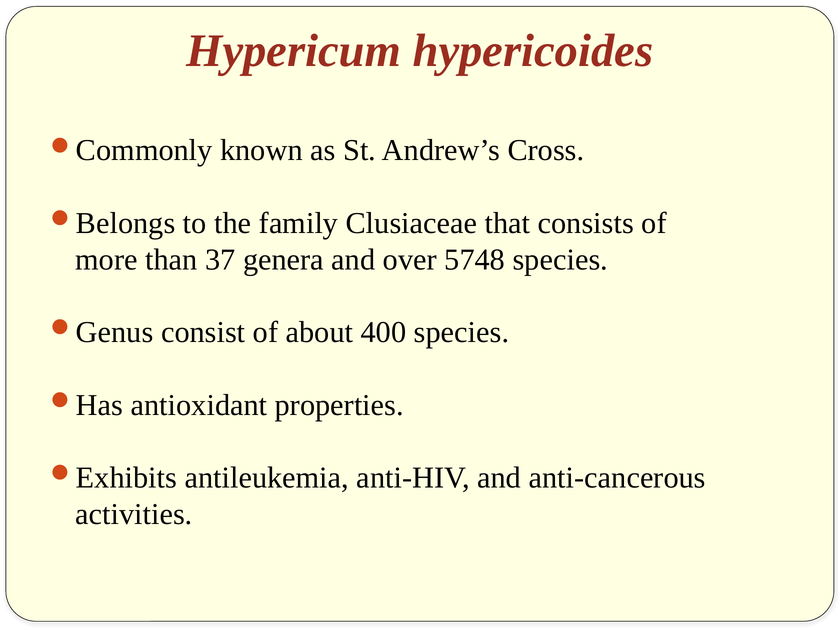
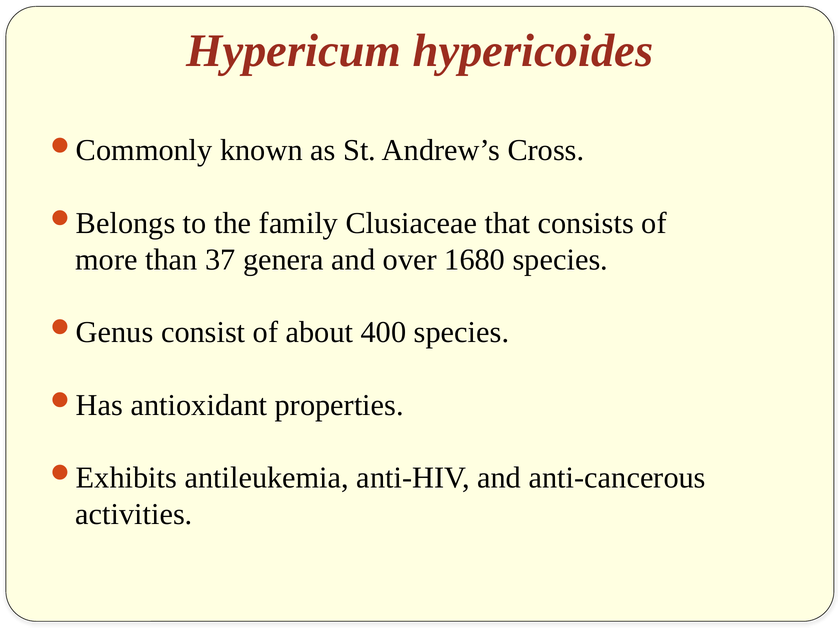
5748: 5748 -> 1680
